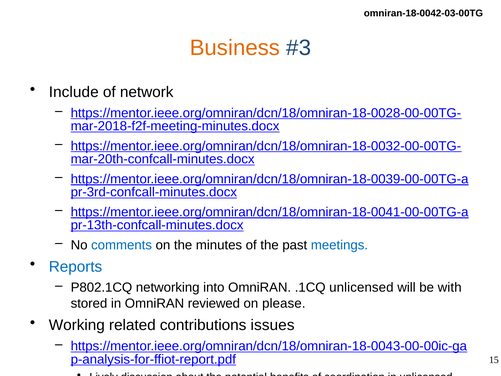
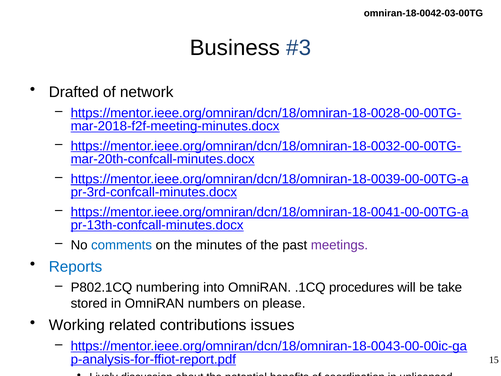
Business colour: orange -> black
Include: Include -> Drafted
meetings colour: blue -> purple
networking: networking -> numbering
.1CQ unlicensed: unlicensed -> procedures
with: with -> take
reviewed: reviewed -> numbers
